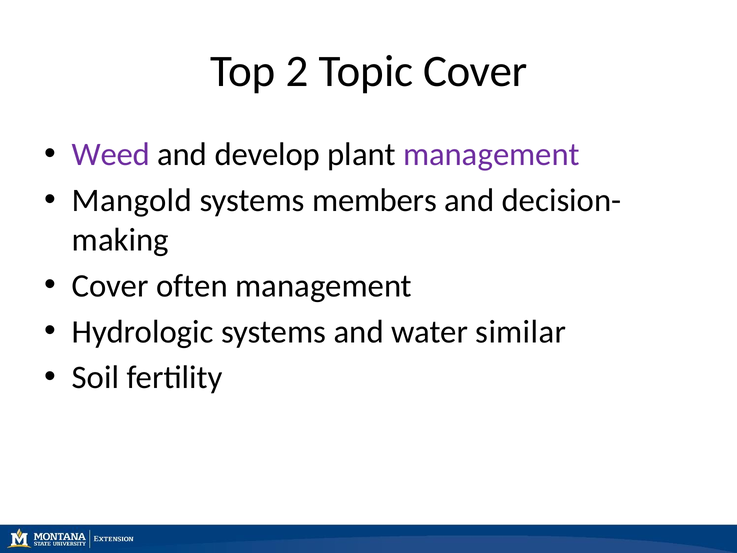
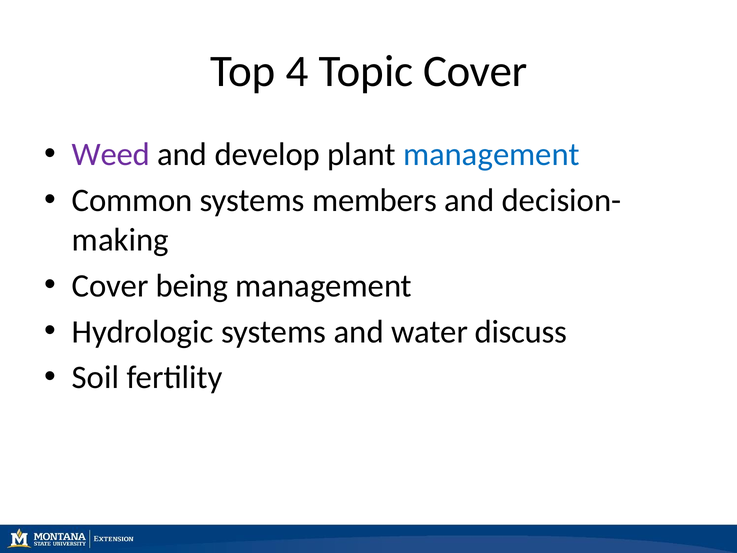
2: 2 -> 4
management at (491, 155) colour: purple -> blue
Mangold: Mangold -> Common
often: often -> being
similar: similar -> discuss
